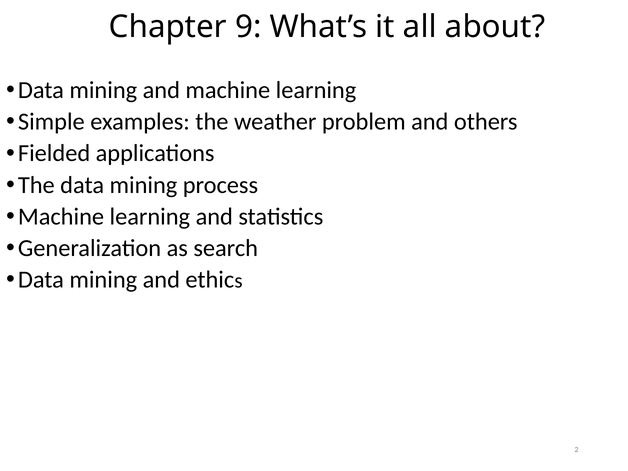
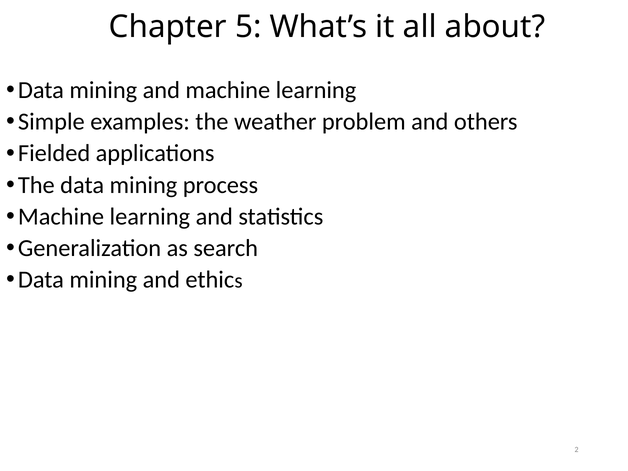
9: 9 -> 5
